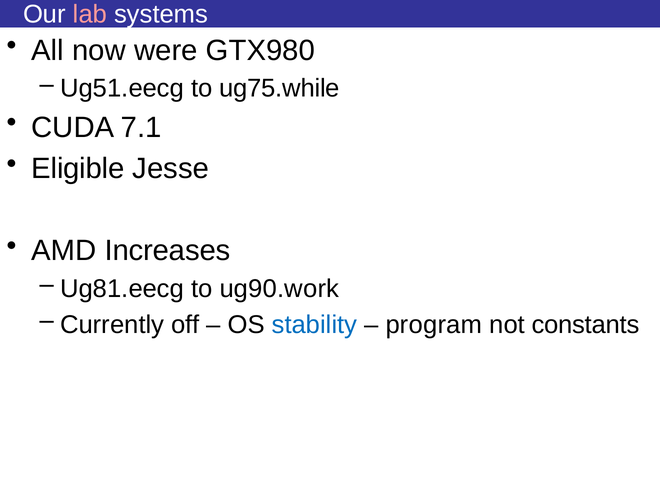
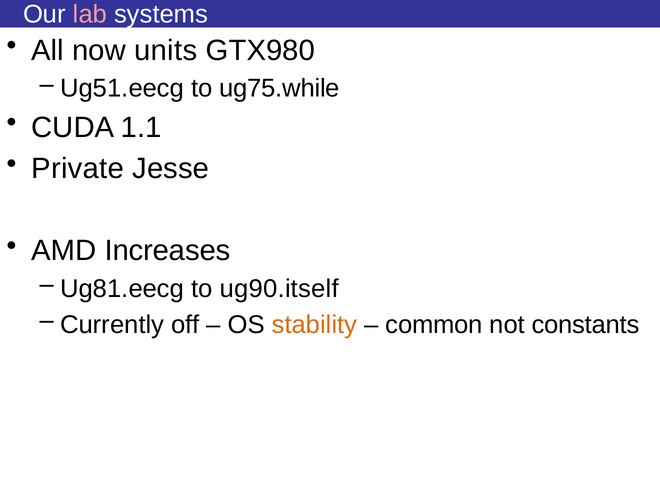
were: were -> units
7.1: 7.1 -> 1.1
Eligible: Eligible -> Private
ug90.work: ug90.work -> ug90.itself
stability colour: blue -> orange
program: program -> common
